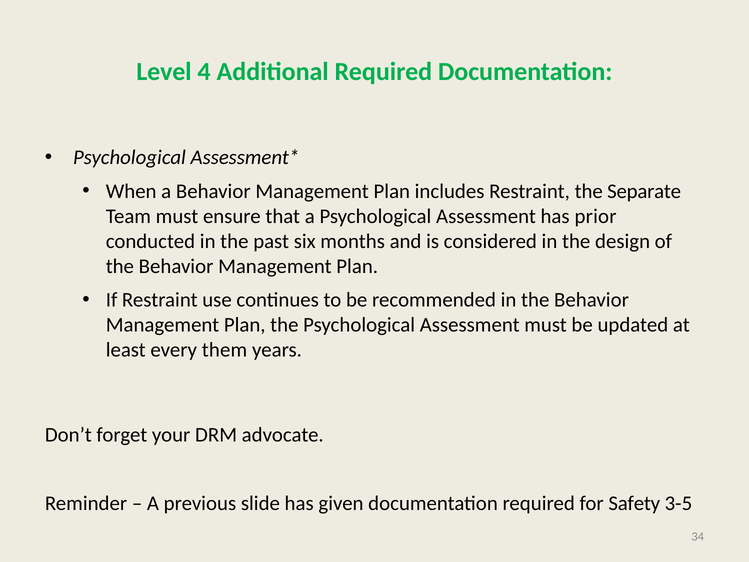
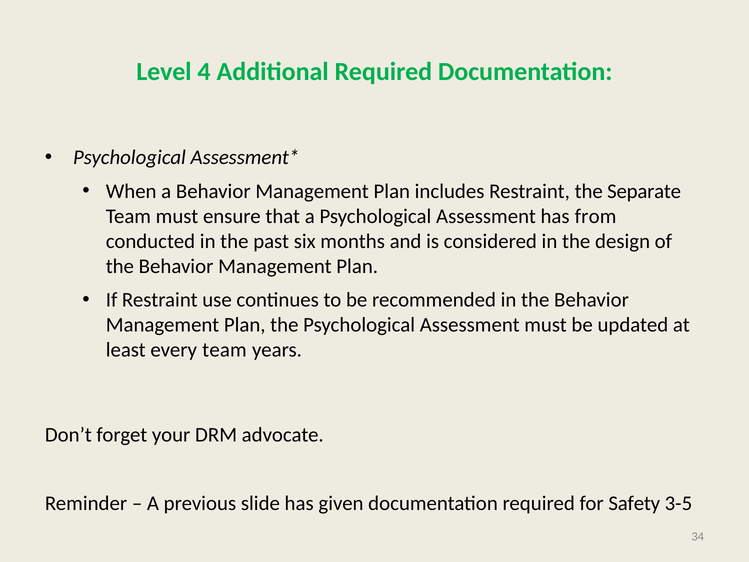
prior: prior -> from
every them: them -> team
